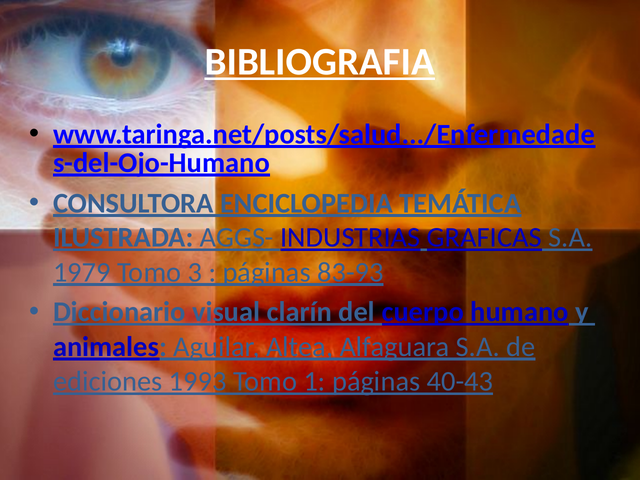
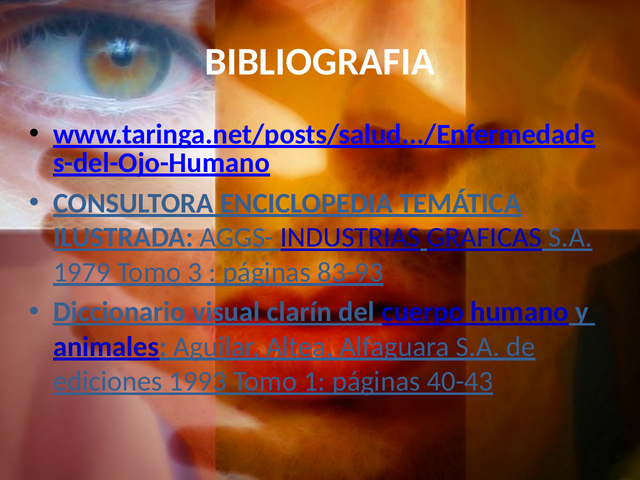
BIBLIOGRAFIA underline: present -> none
